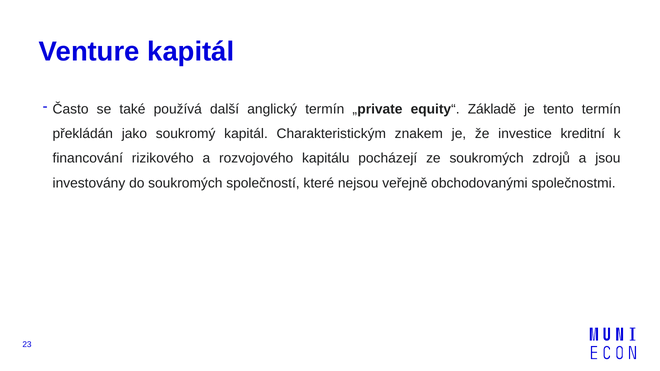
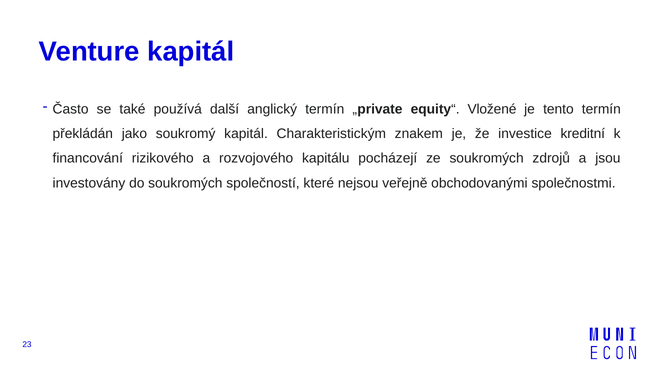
Základě: Základě -> Vložené
